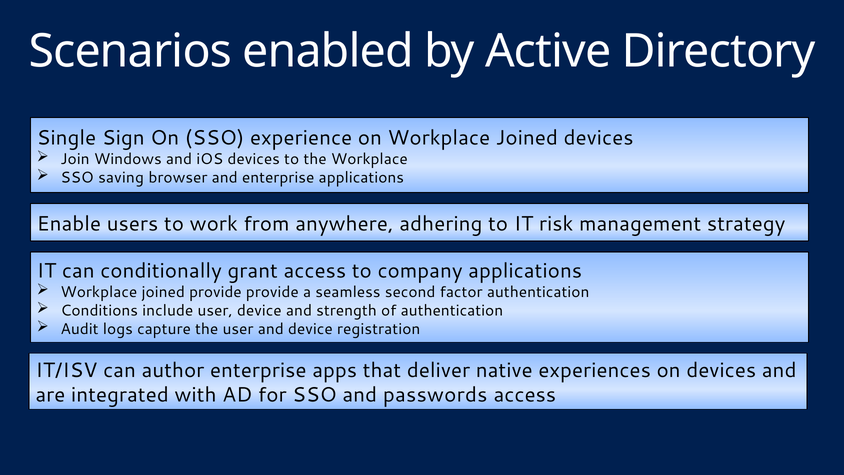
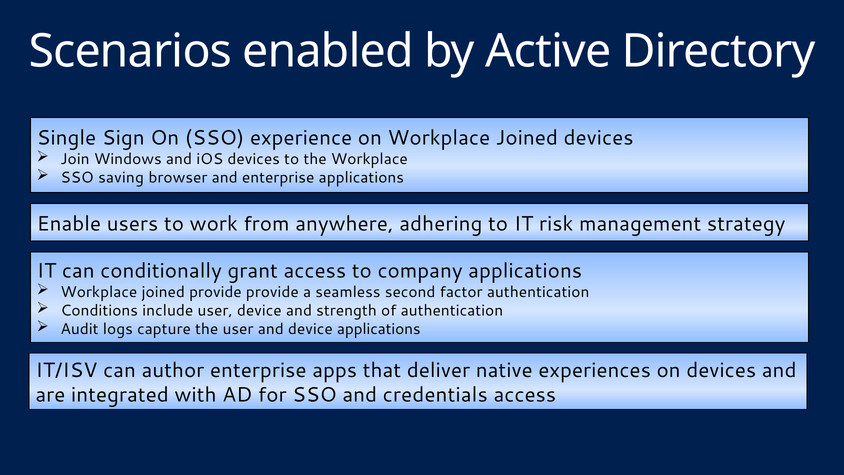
device registration: registration -> applications
passwords: passwords -> credentials
